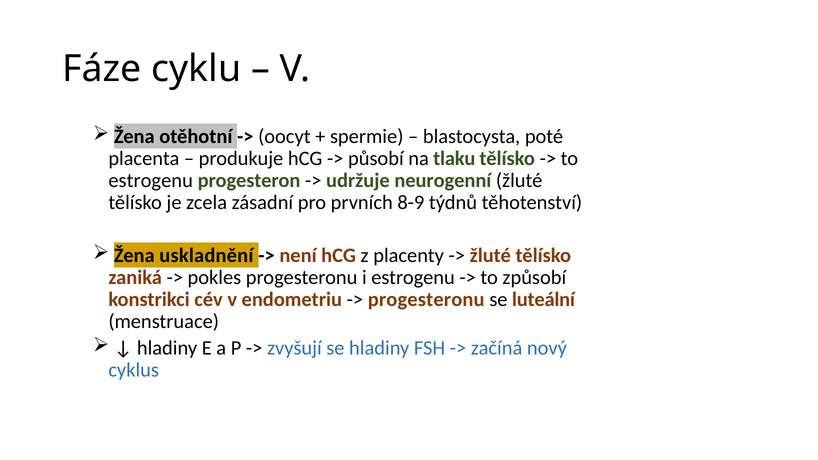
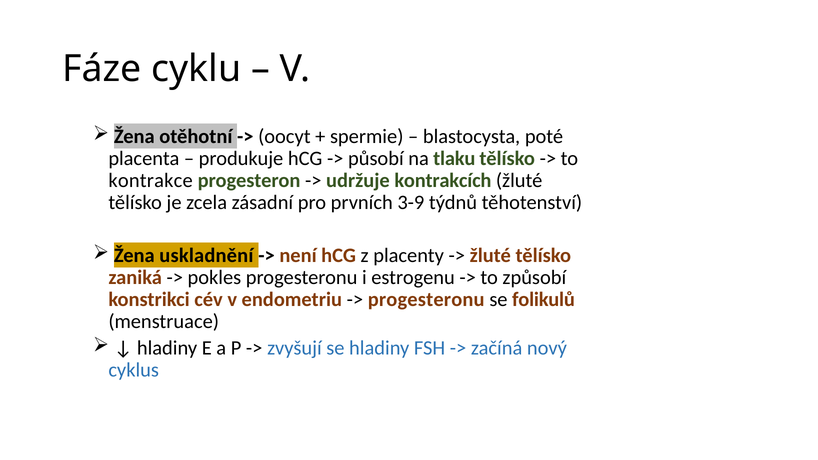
estrogenu at (151, 181): estrogenu -> kontrakce
neurogenní: neurogenní -> kontrakcích
8-9: 8-9 -> 3-9
luteální: luteální -> folikulů
